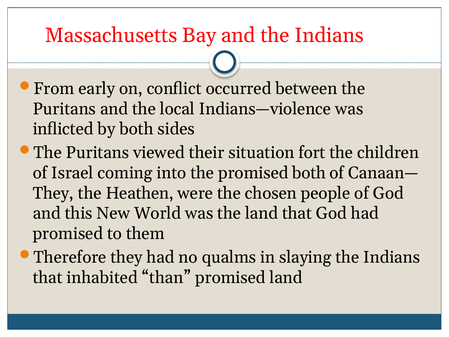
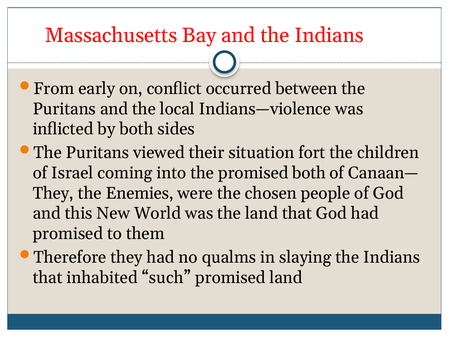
Heathen: Heathen -> Enemies
than: than -> such
